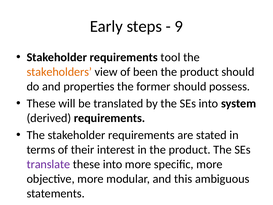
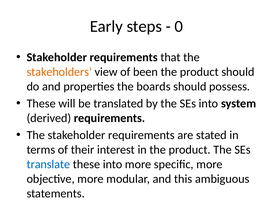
9: 9 -> 0
tool: tool -> that
former: former -> boards
translate colour: purple -> blue
